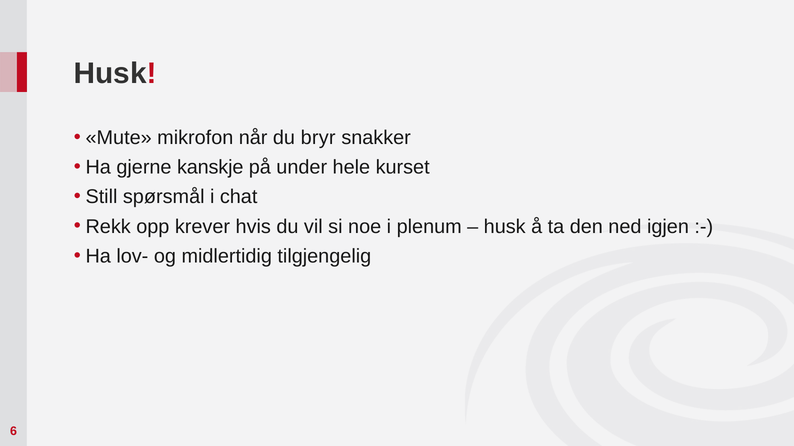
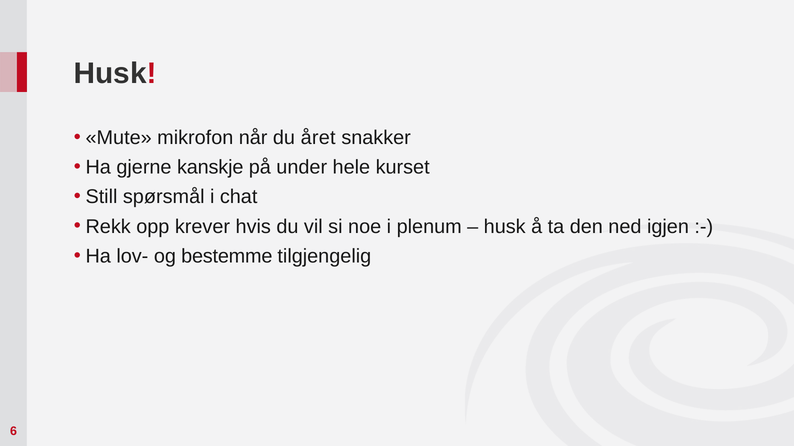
bryr: bryr -> året
midlertidig: midlertidig -> bestemme
